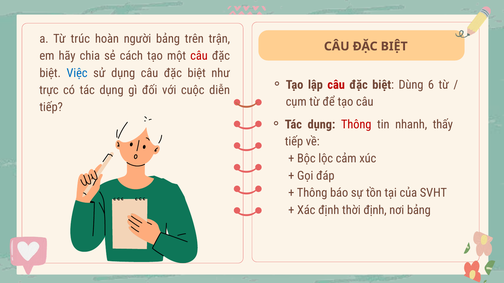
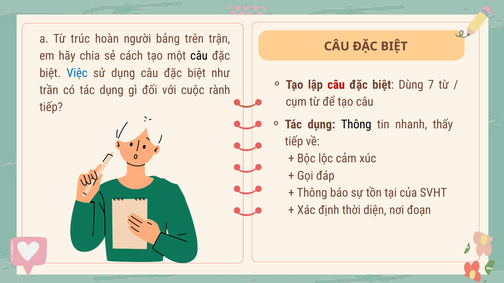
câu at (199, 56) colour: red -> black
6: 6 -> 7
trực: trực -> trần
diễn: diễn -> rành
Thông at (356, 125) colour: red -> black
thời định: định -> diện
nơi bảng: bảng -> đoạn
